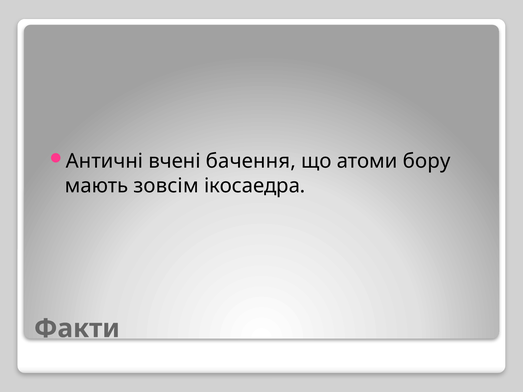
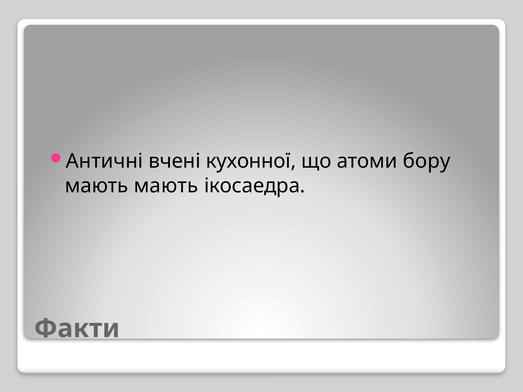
бачення: бачення -> кухонної
мають зовсім: зовсім -> мають
